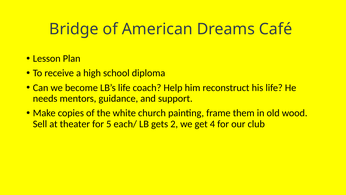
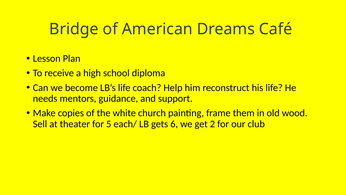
2: 2 -> 6
4: 4 -> 2
